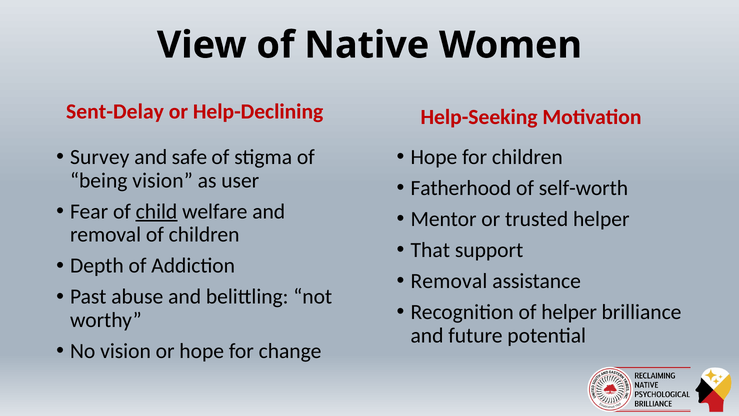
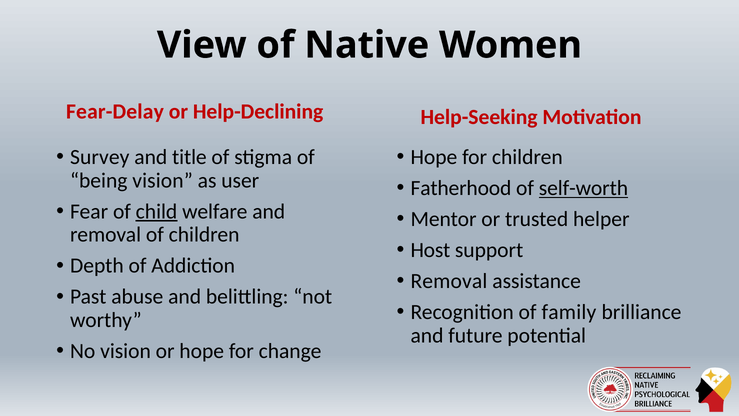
Sent-Delay: Sent-Delay -> Fear-Delay
safe: safe -> title
self-worth underline: none -> present
That: That -> Host
of helper: helper -> family
